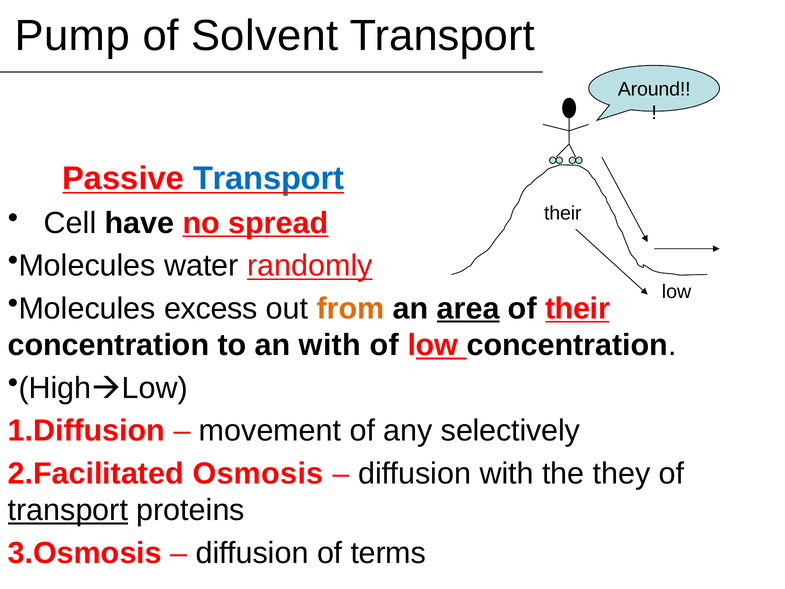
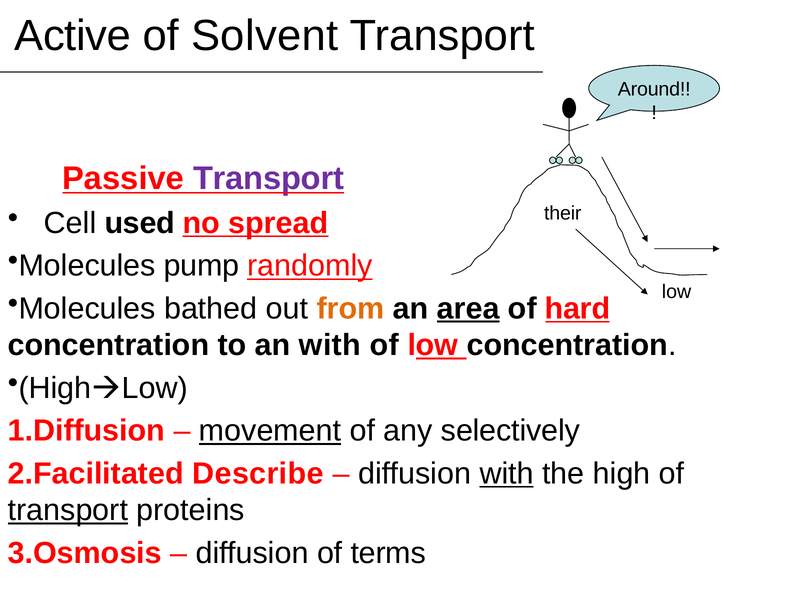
Pump: Pump -> Active
Transport at (269, 178) colour: blue -> purple
have: have -> used
water: water -> pump
excess: excess -> bathed
of their: their -> hard
movement underline: none -> present
Osmosis: Osmosis -> Describe
with at (507, 473) underline: none -> present
they: they -> high
